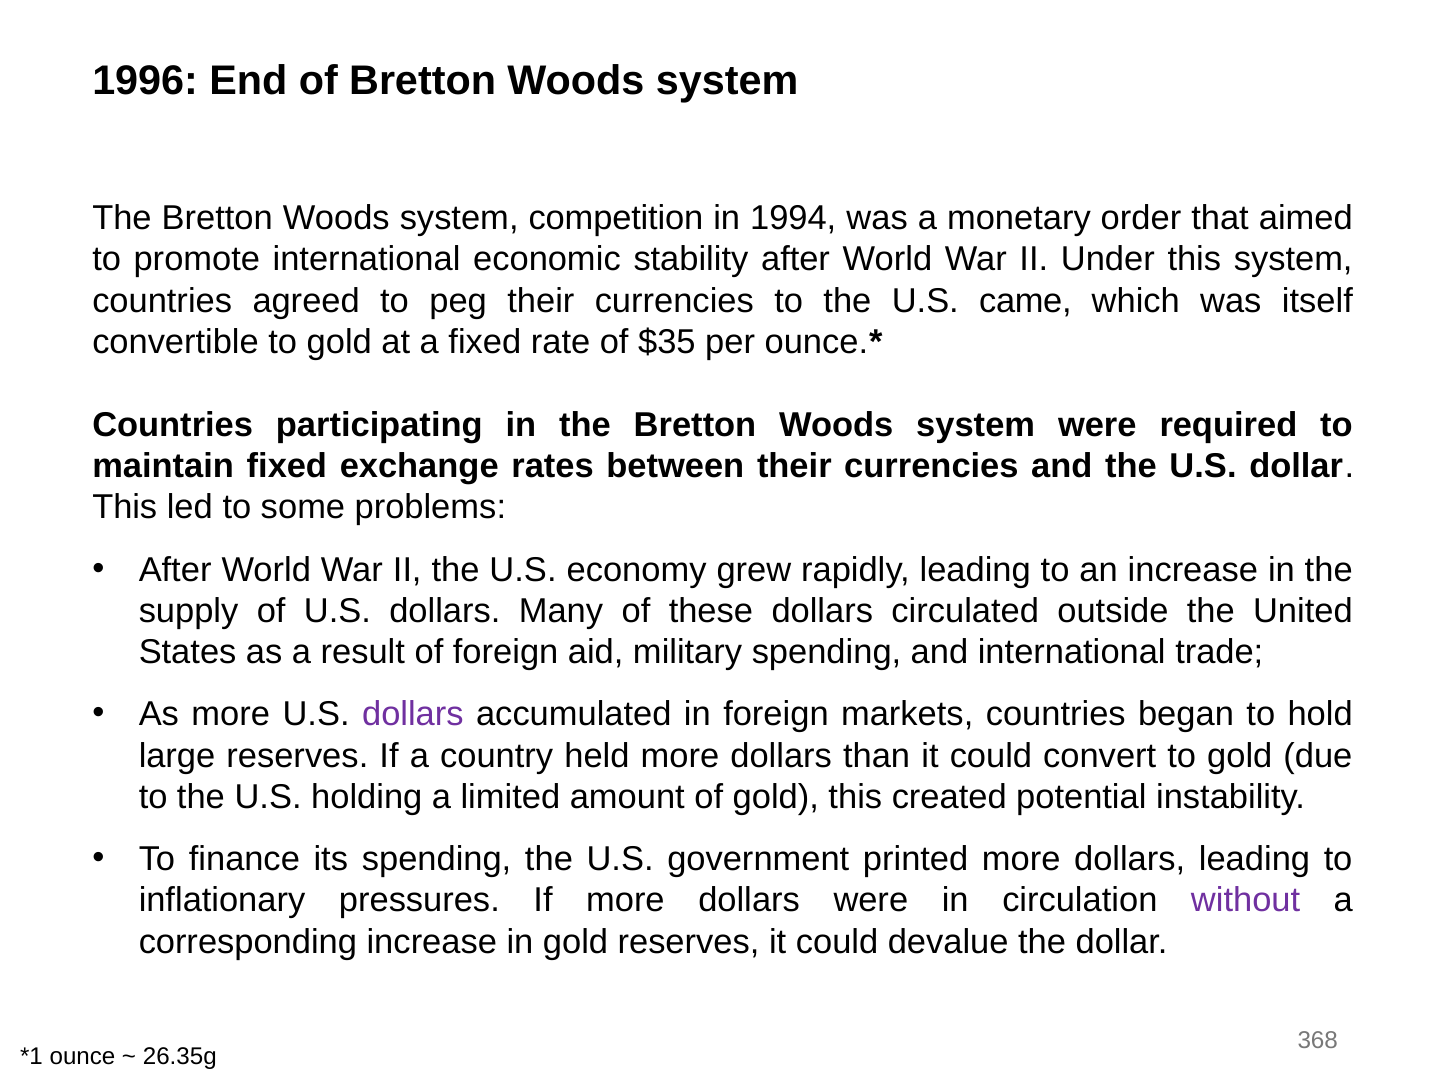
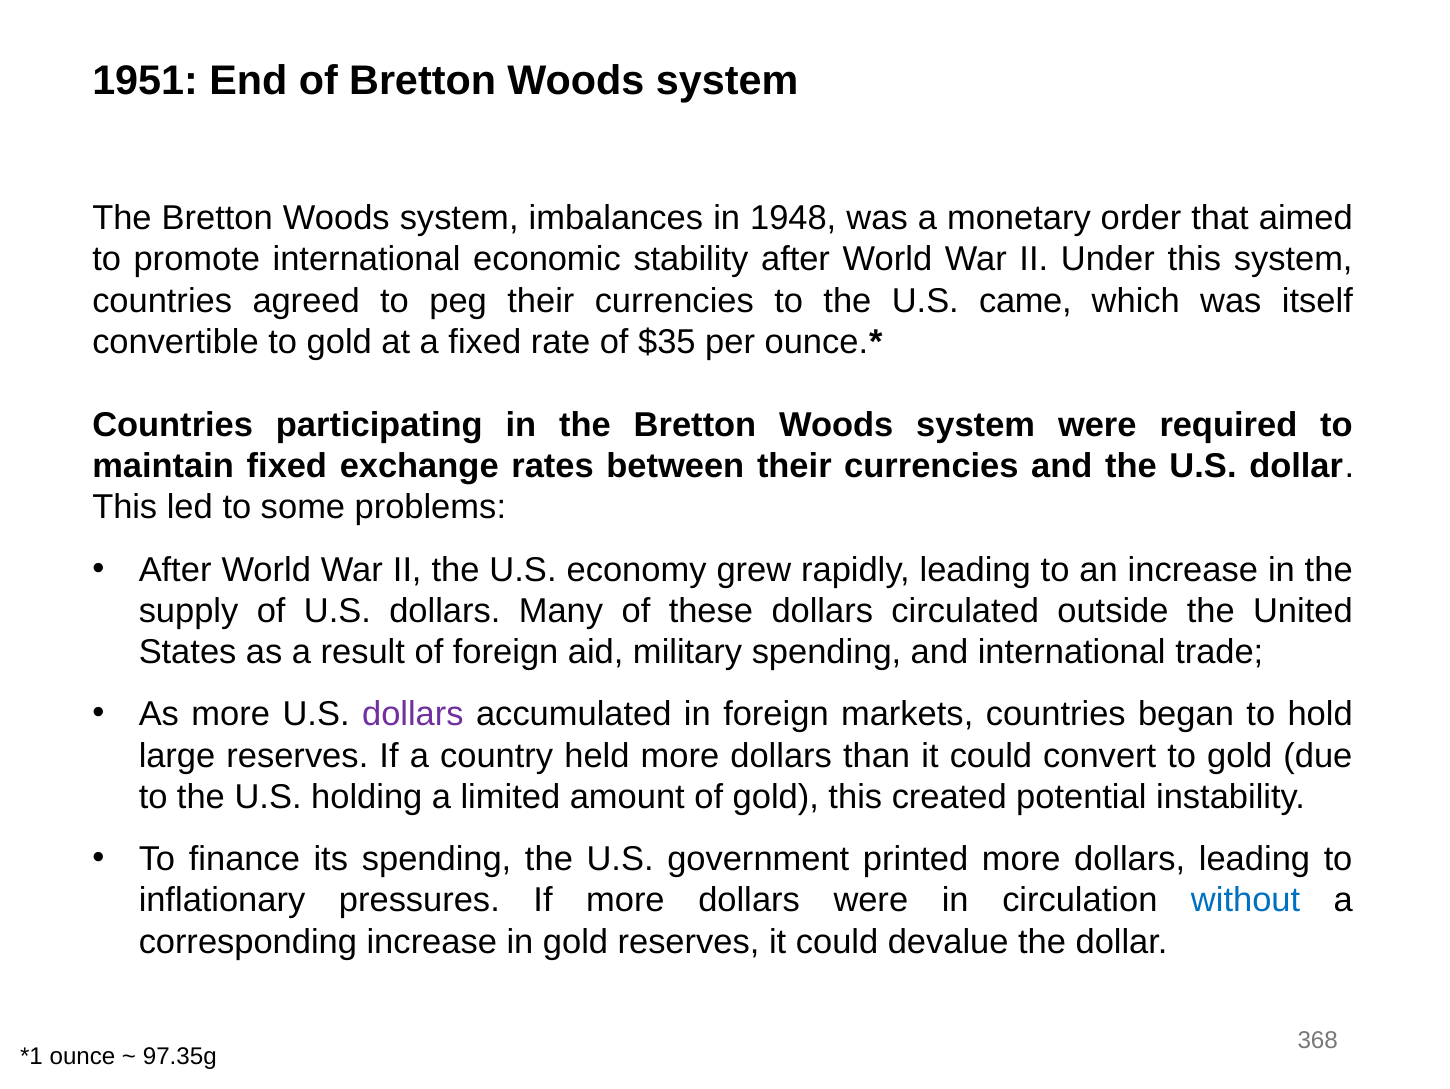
1996: 1996 -> 1951
competition: competition -> imbalances
1994: 1994 -> 1948
without colour: purple -> blue
26.35g: 26.35g -> 97.35g
